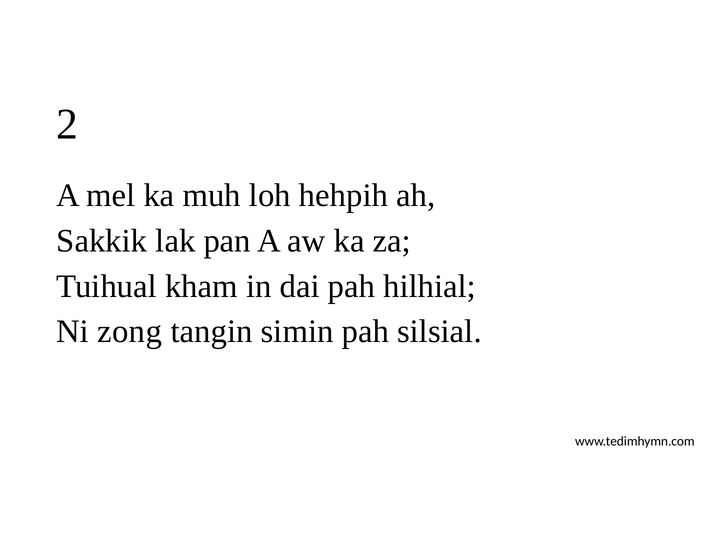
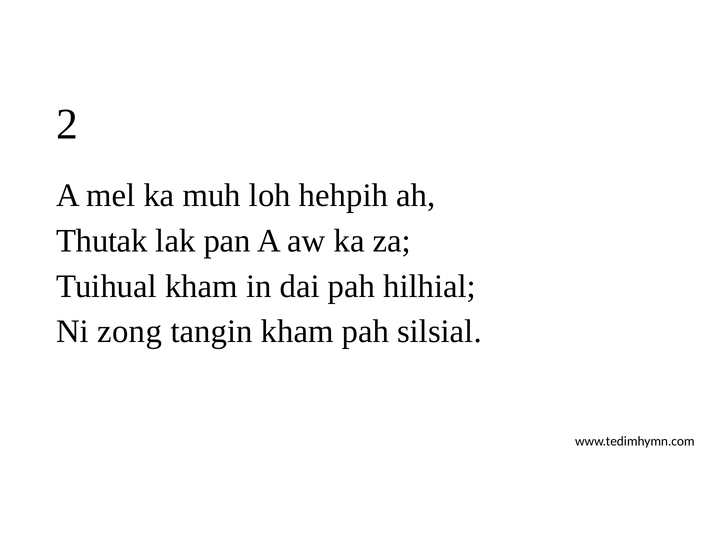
Sakkik: Sakkik -> Thutak
tangin simin: simin -> kham
